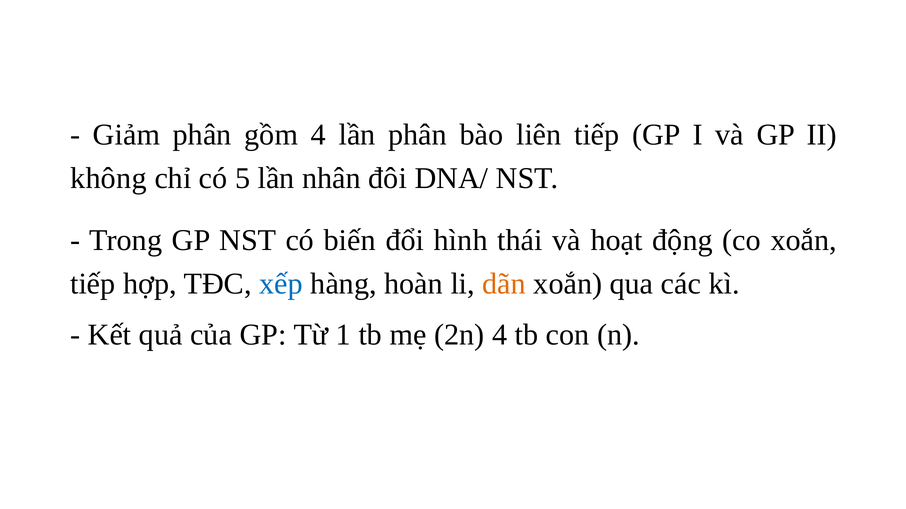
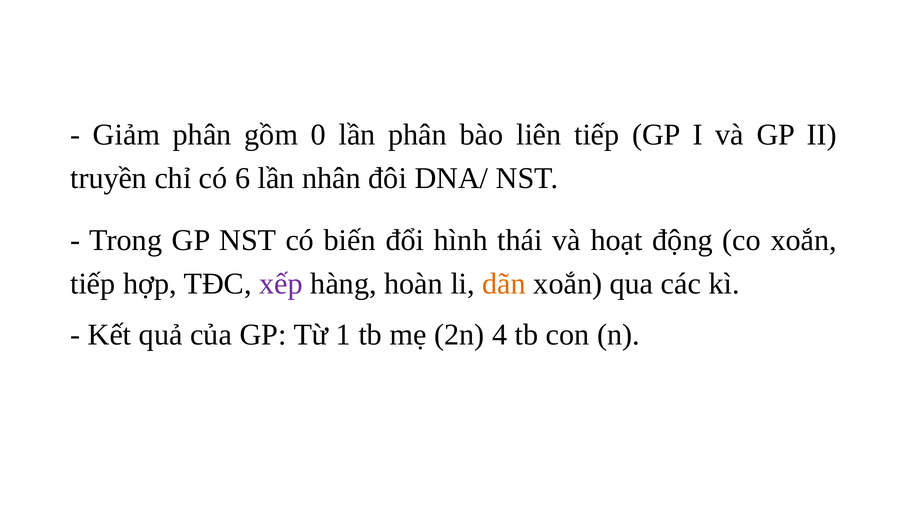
gồm 4: 4 -> 0
không: không -> truyền
5: 5 -> 6
xếp colour: blue -> purple
